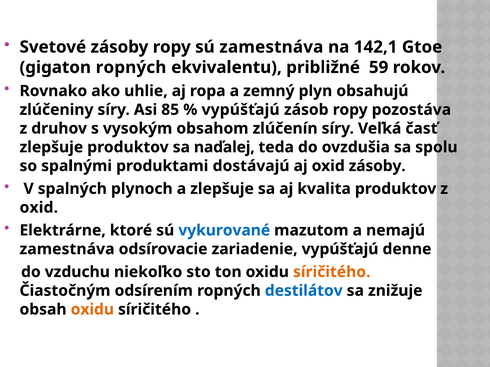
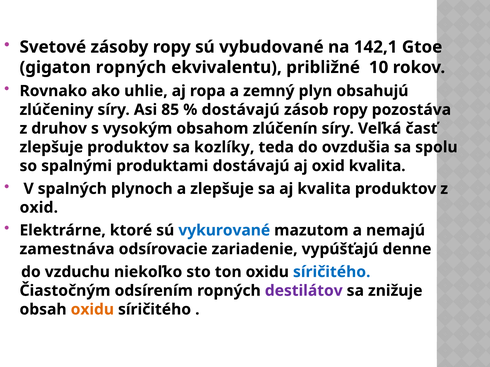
sú zamestnáva: zamestnáva -> vybudované
59: 59 -> 10
vypúšťajú at (241, 110): vypúšťajú -> dostávajú
naďalej: naďalej -> kozlíky
oxid zásoby: zásoby -> kvalita
síričitého at (332, 272) colour: orange -> blue
destilátov colour: blue -> purple
